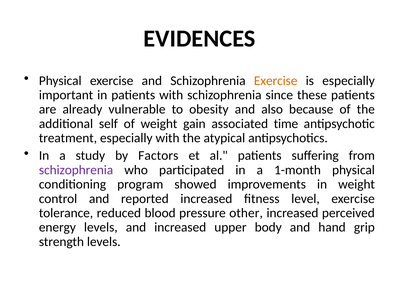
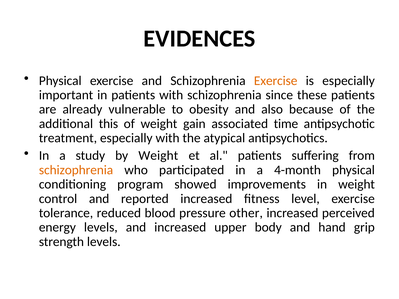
self: self -> this
by Factors: Factors -> Weight
schizophrenia at (76, 170) colour: purple -> orange
1-month: 1-month -> 4-month
